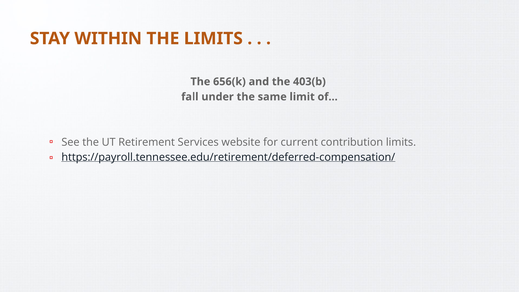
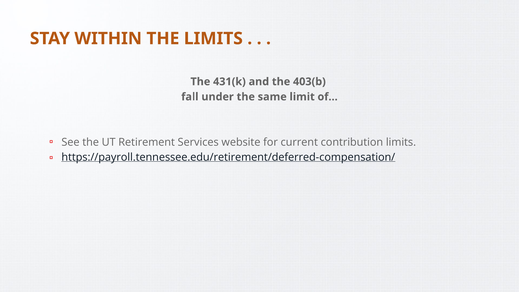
656(k: 656(k -> 431(k
